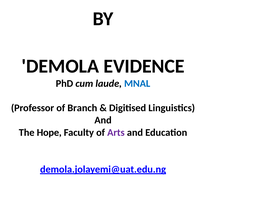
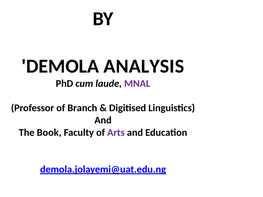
EVIDENCE: EVIDENCE -> ANALYSIS
MNAL colour: blue -> purple
Hope: Hope -> Book
